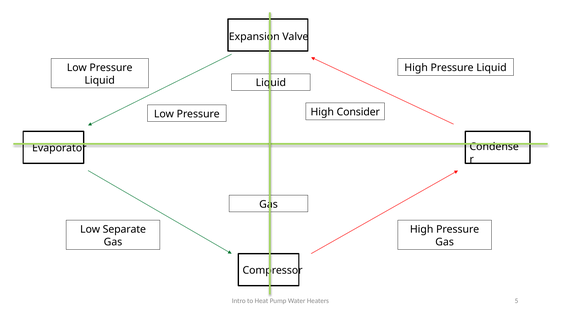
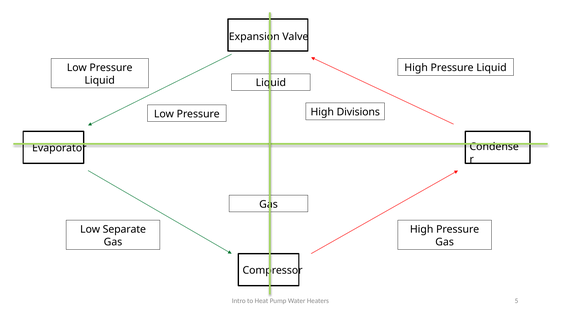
Consider: Consider -> Divisions
